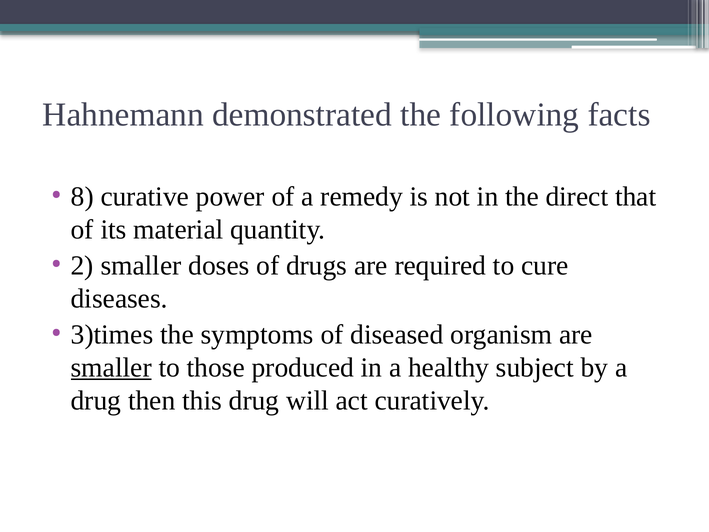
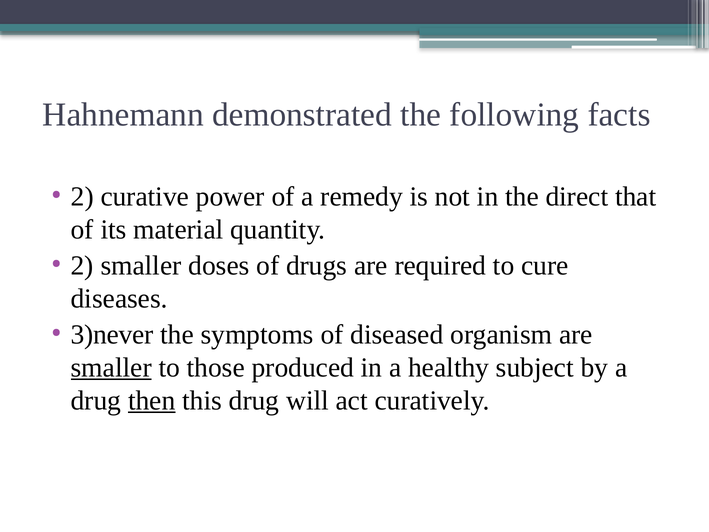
8 at (82, 196): 8 -> 2
3)times: 3)times -> 3)never
then underline: none -> present
